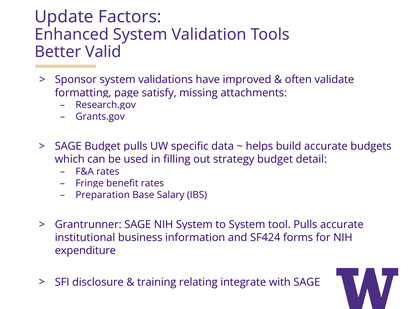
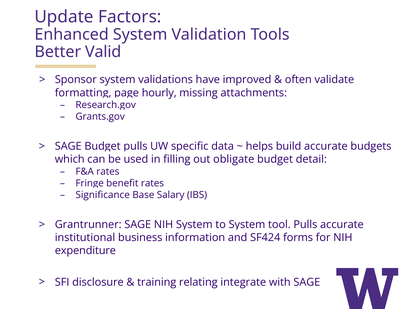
satisfy: satisfy -> hourly
strategy: strategy -> obligate
Preparation: Preparation -> Significance
